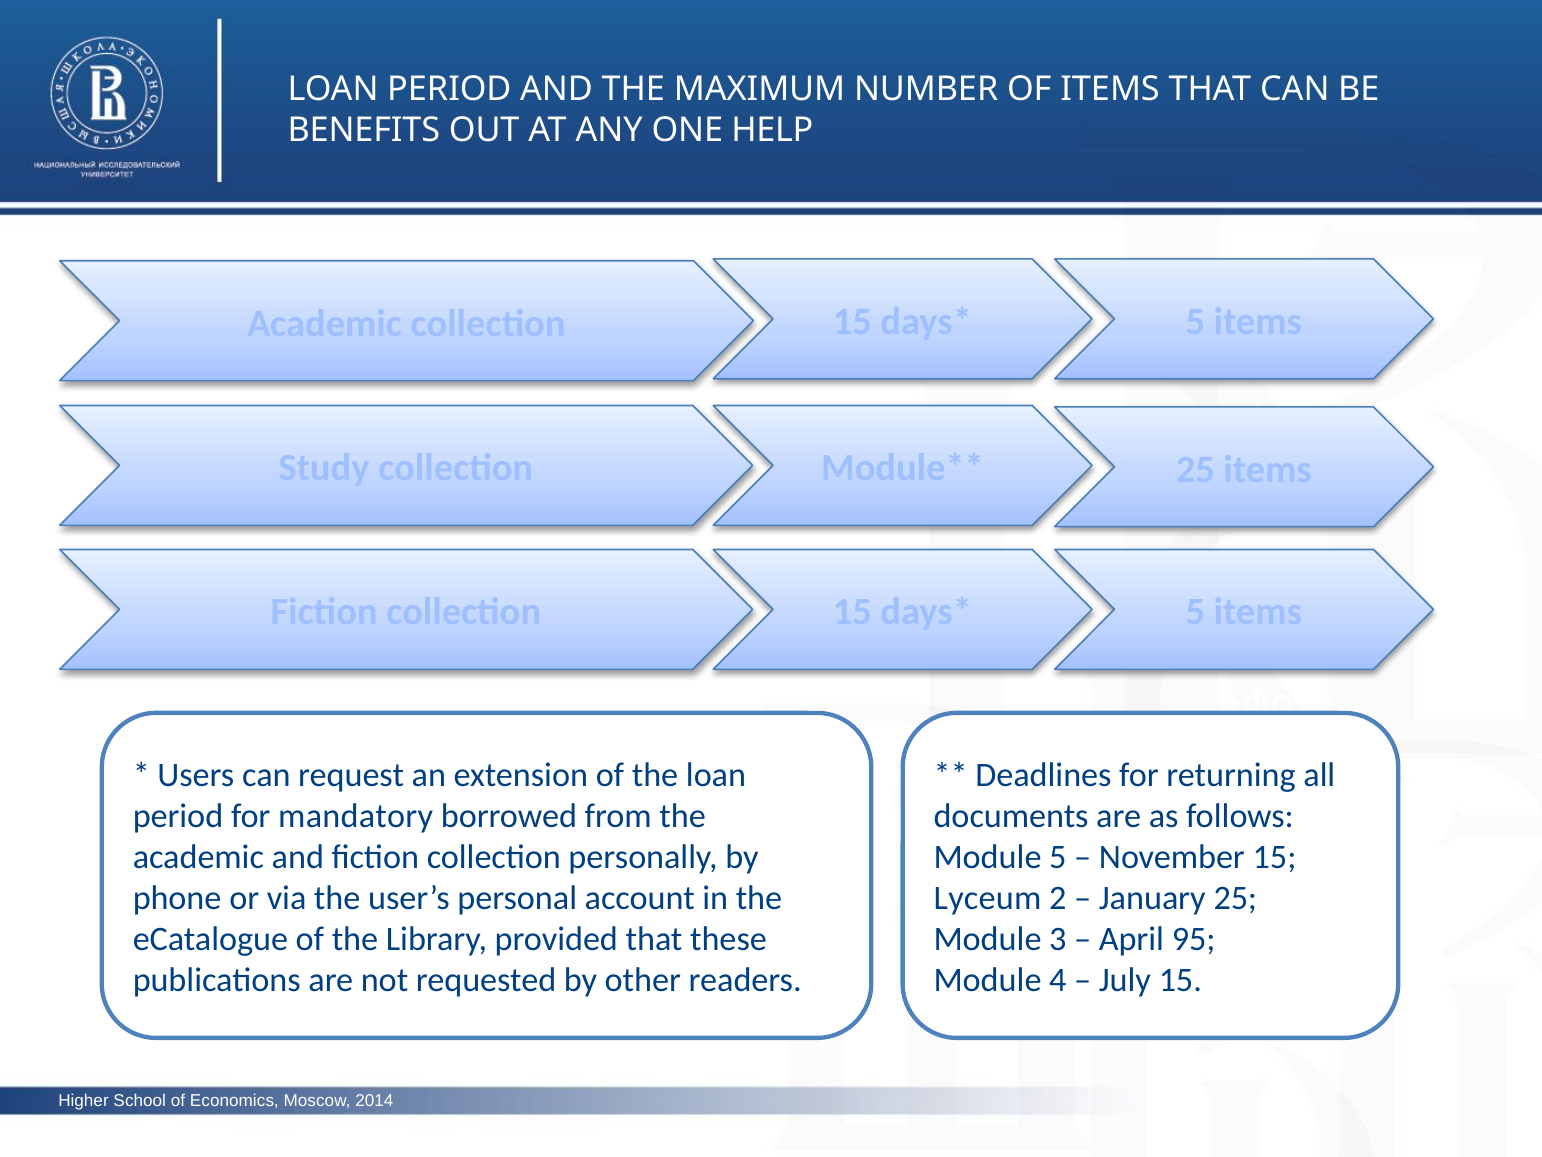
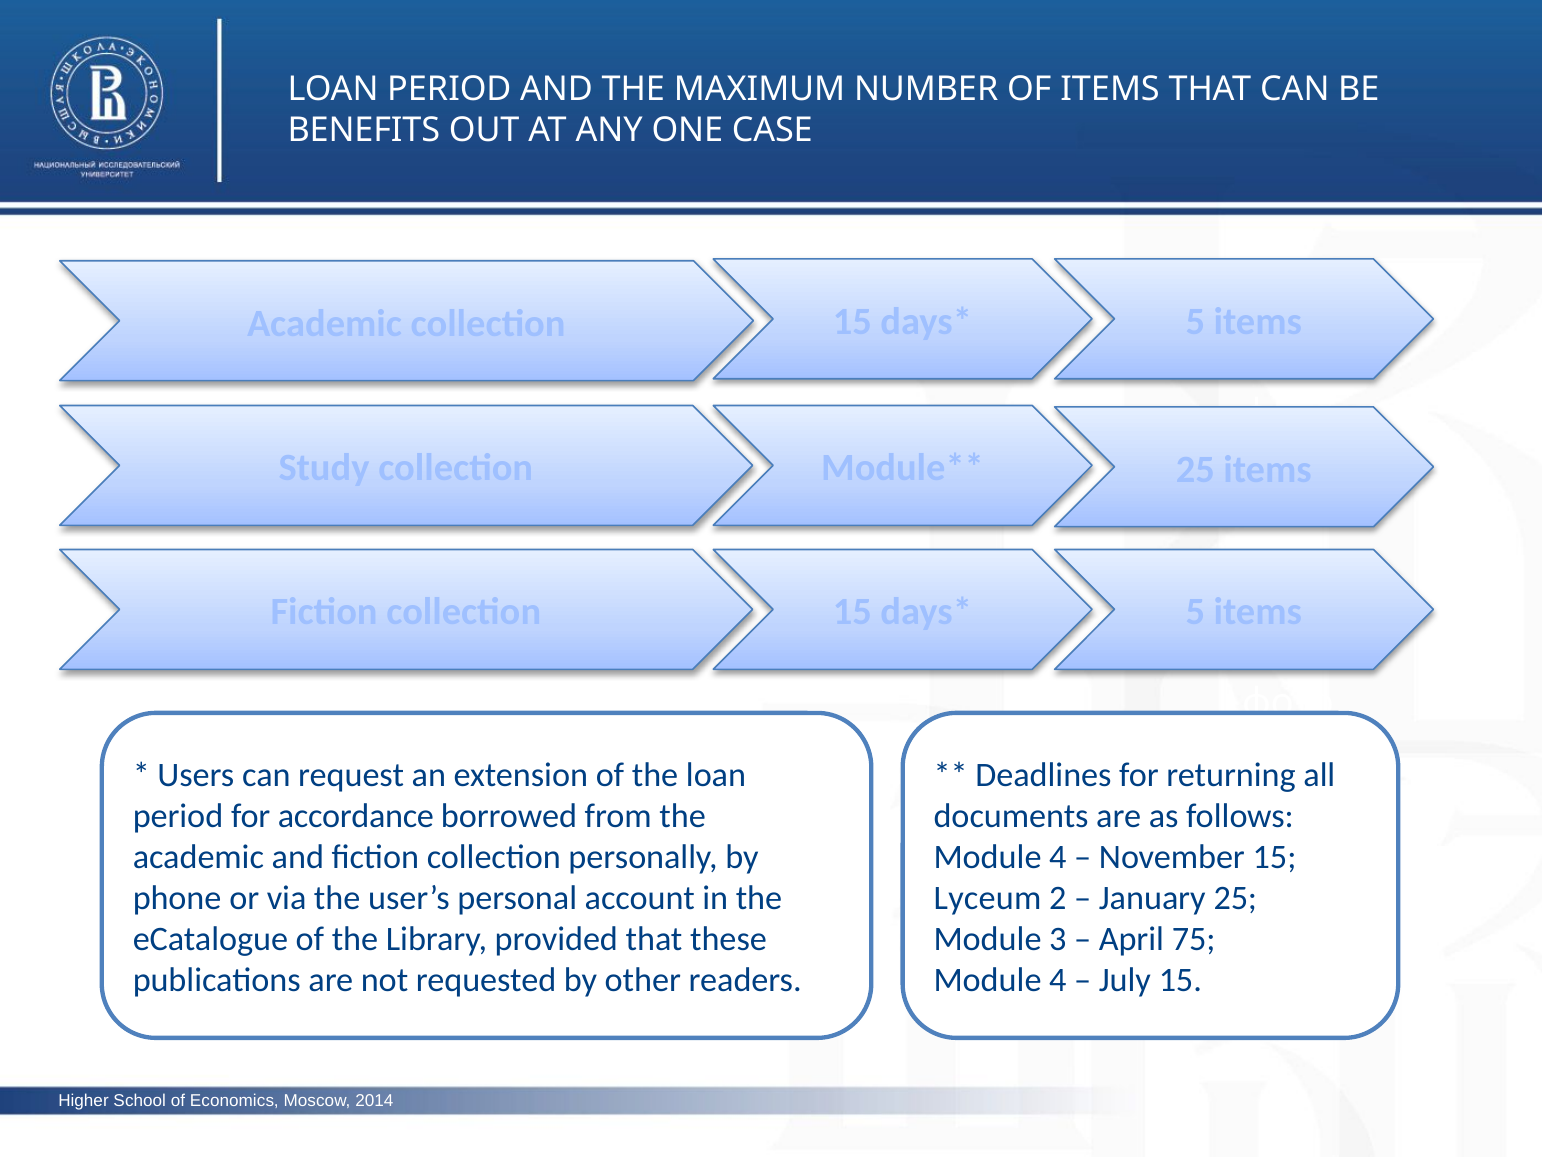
HELP: HELP -> CASE
mandatory: mandatory -> accordance
5 at (1058, 857): 5 -> 4
95: 95 -> 75
